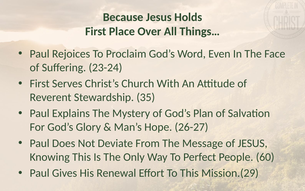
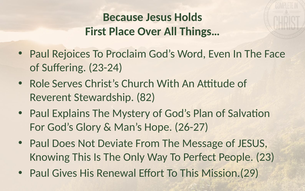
First at (40, 83): First -> Role
35: 35 -> 82
60: 60 -> 23
